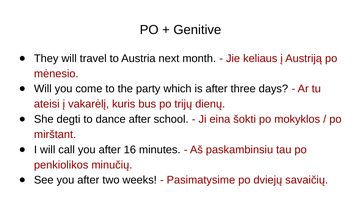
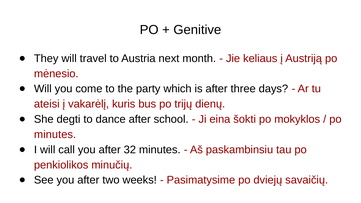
mirštant at (55, 135): mirštant -> minutes
16: 16 -> 32
